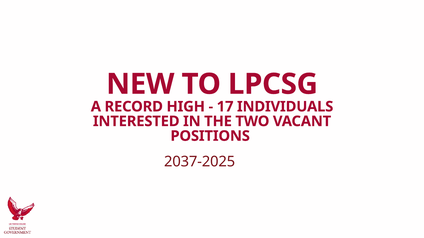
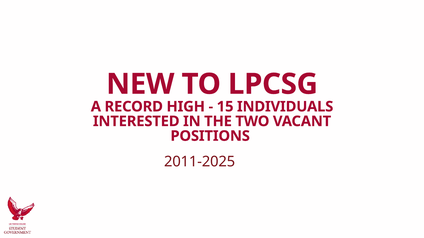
17: 17 -> 15
2037-2025: 2037-2025 -> 2011-2025
